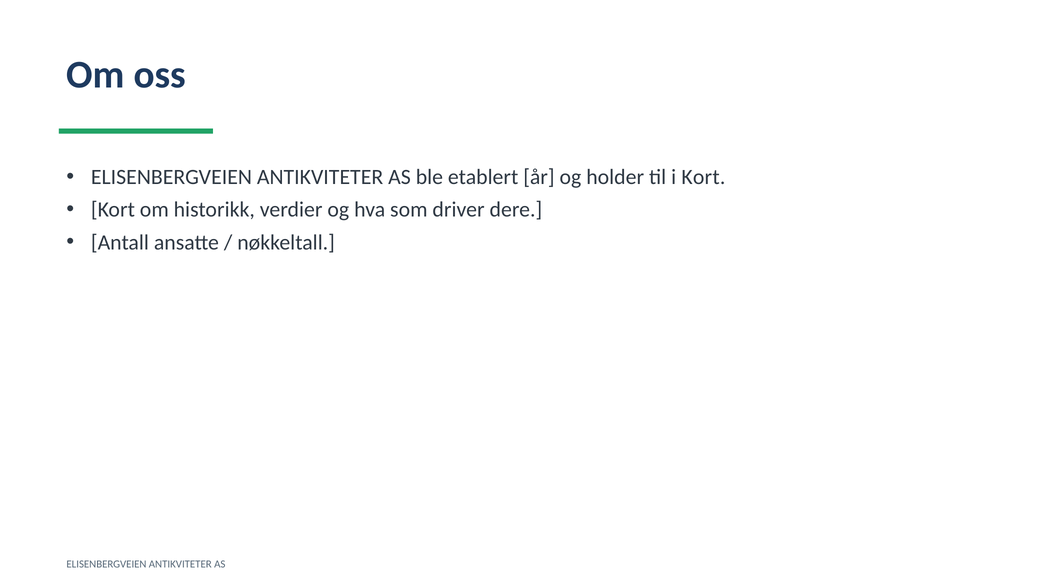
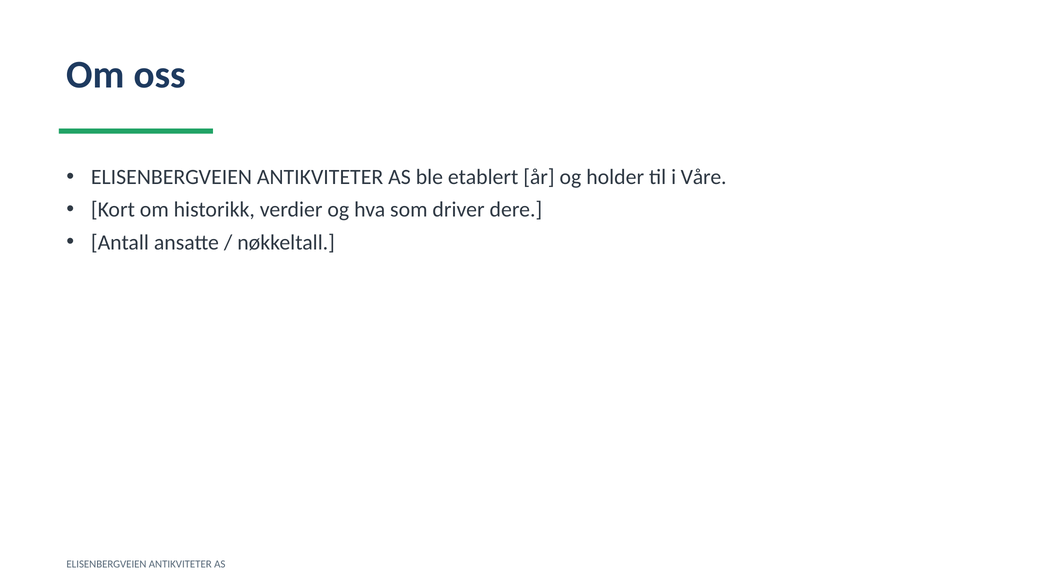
i Kort: Kort -> Våre
